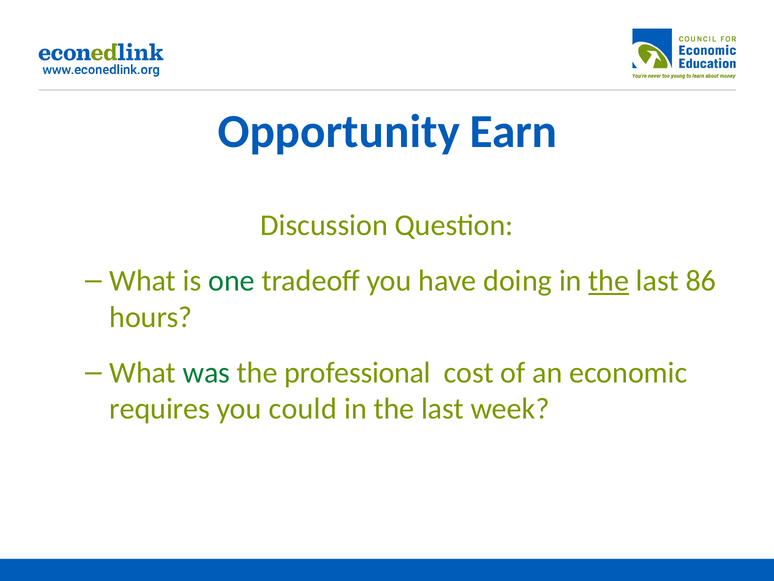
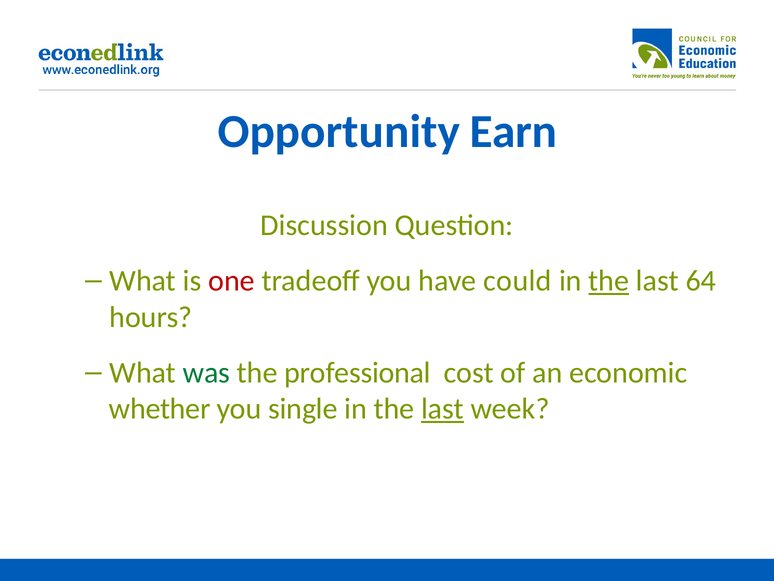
one colour: green -> red
doing: doing -> could
86: 86 -> 64
requires: requires -> whether
could: could -> single
last at (443, 409) underline: none -> present
